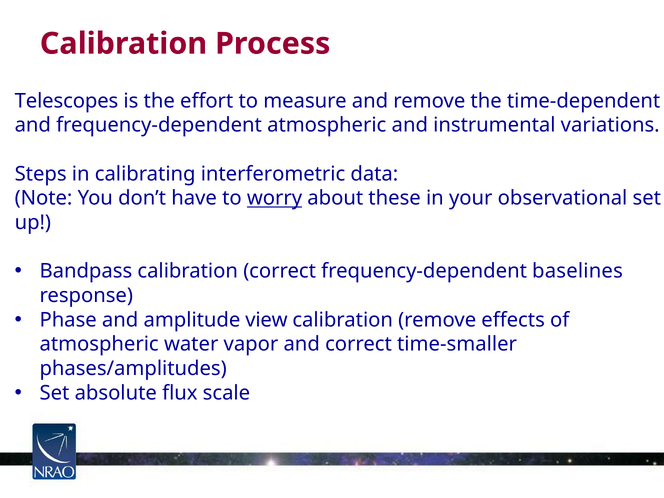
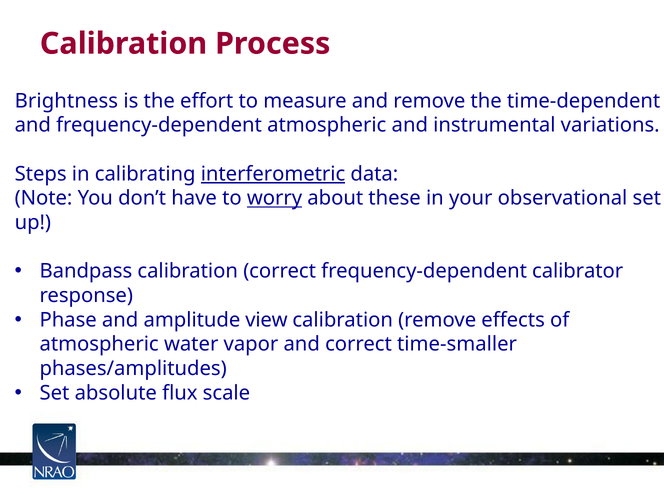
Telescopes: Telescopes -> Brightness
interferometric underline: none -> present
baselines: baselines -> calibrator
